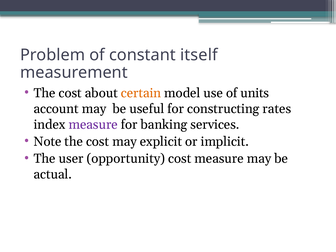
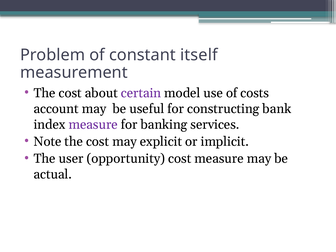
certain colour: orange -> purple
units: units -> costs
rates: rates -> bank
